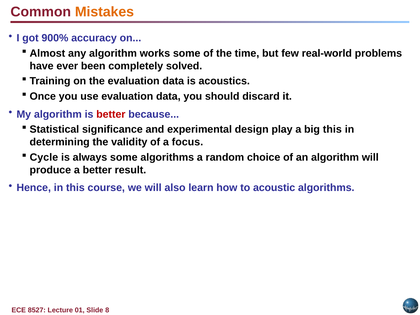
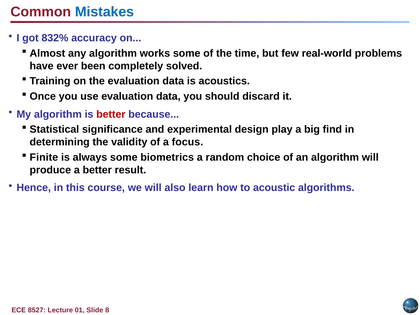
Mistakes colour: orange -> blue
900%: 900% -> 832%
big this: this -> find
Cycle: Cycle -> Finite
some algorithms: algorithms -> biometrics
